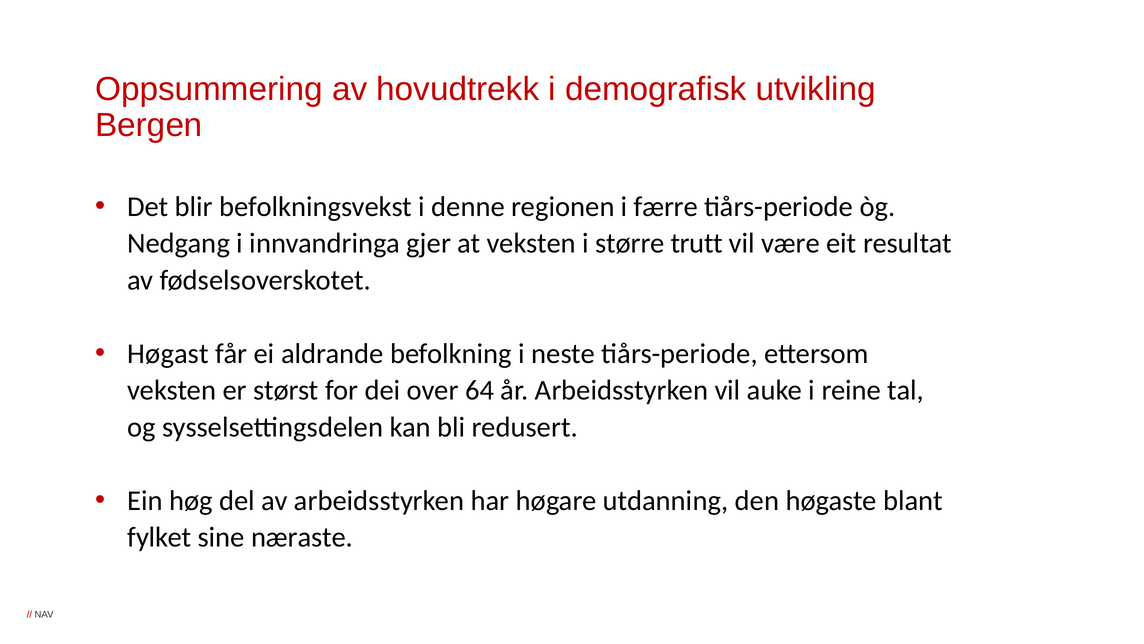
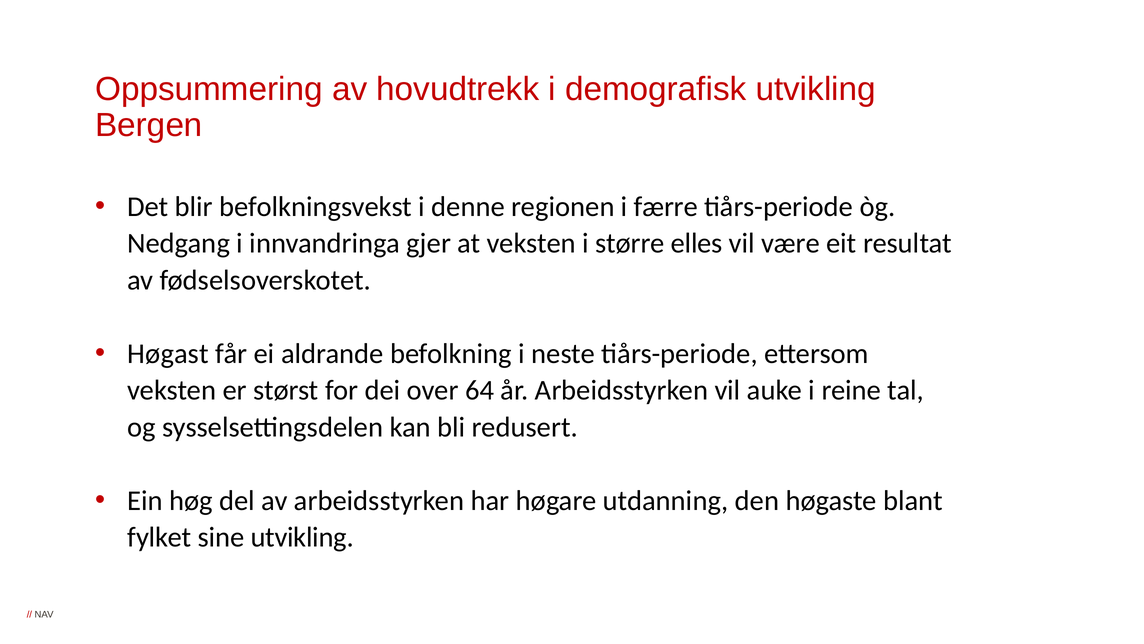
trutt: trutt -> elles
sine næraste: næraste -> utvikling
